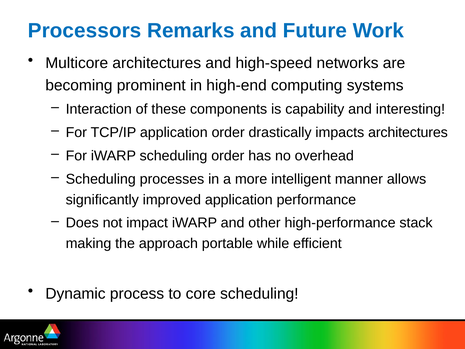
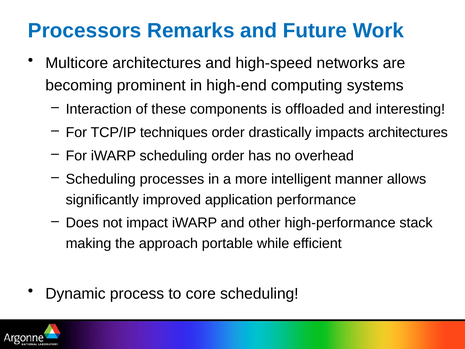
capability: capability -> offloaded
TCP/IP application: application -> techniques
